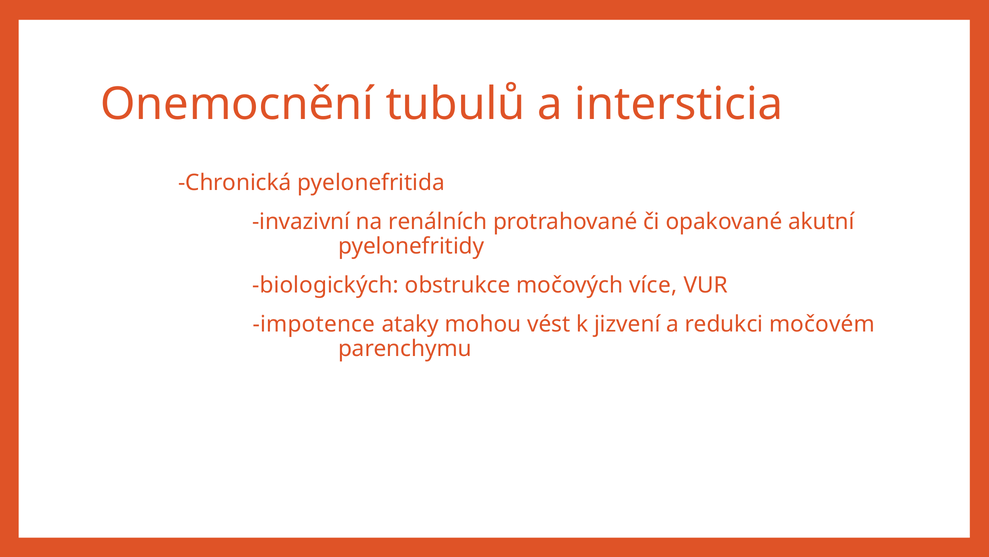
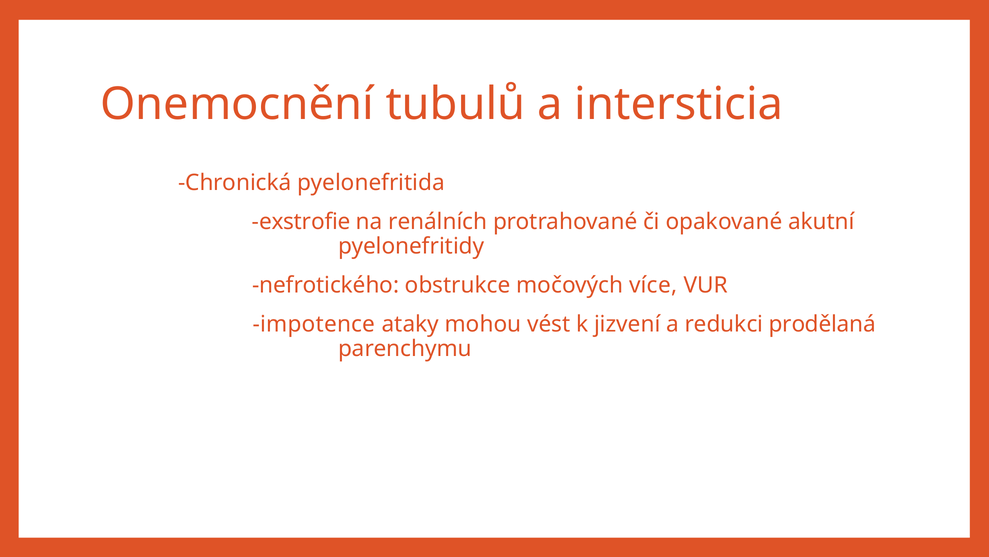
invazivní: invazivní -> exstrofie
biologických: biologických -> nefrotického
močovém: močovém -> prodělaná
